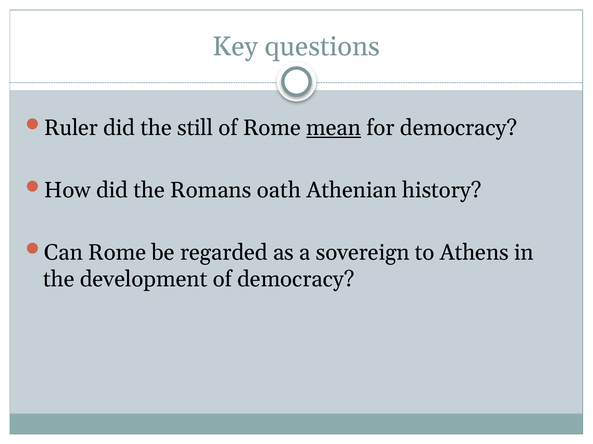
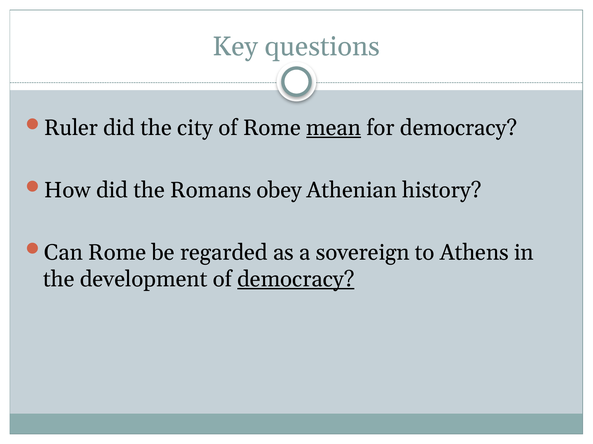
still: still -> city
oath: oath -> obey
democracy at (296, 279) underline: none -> present
